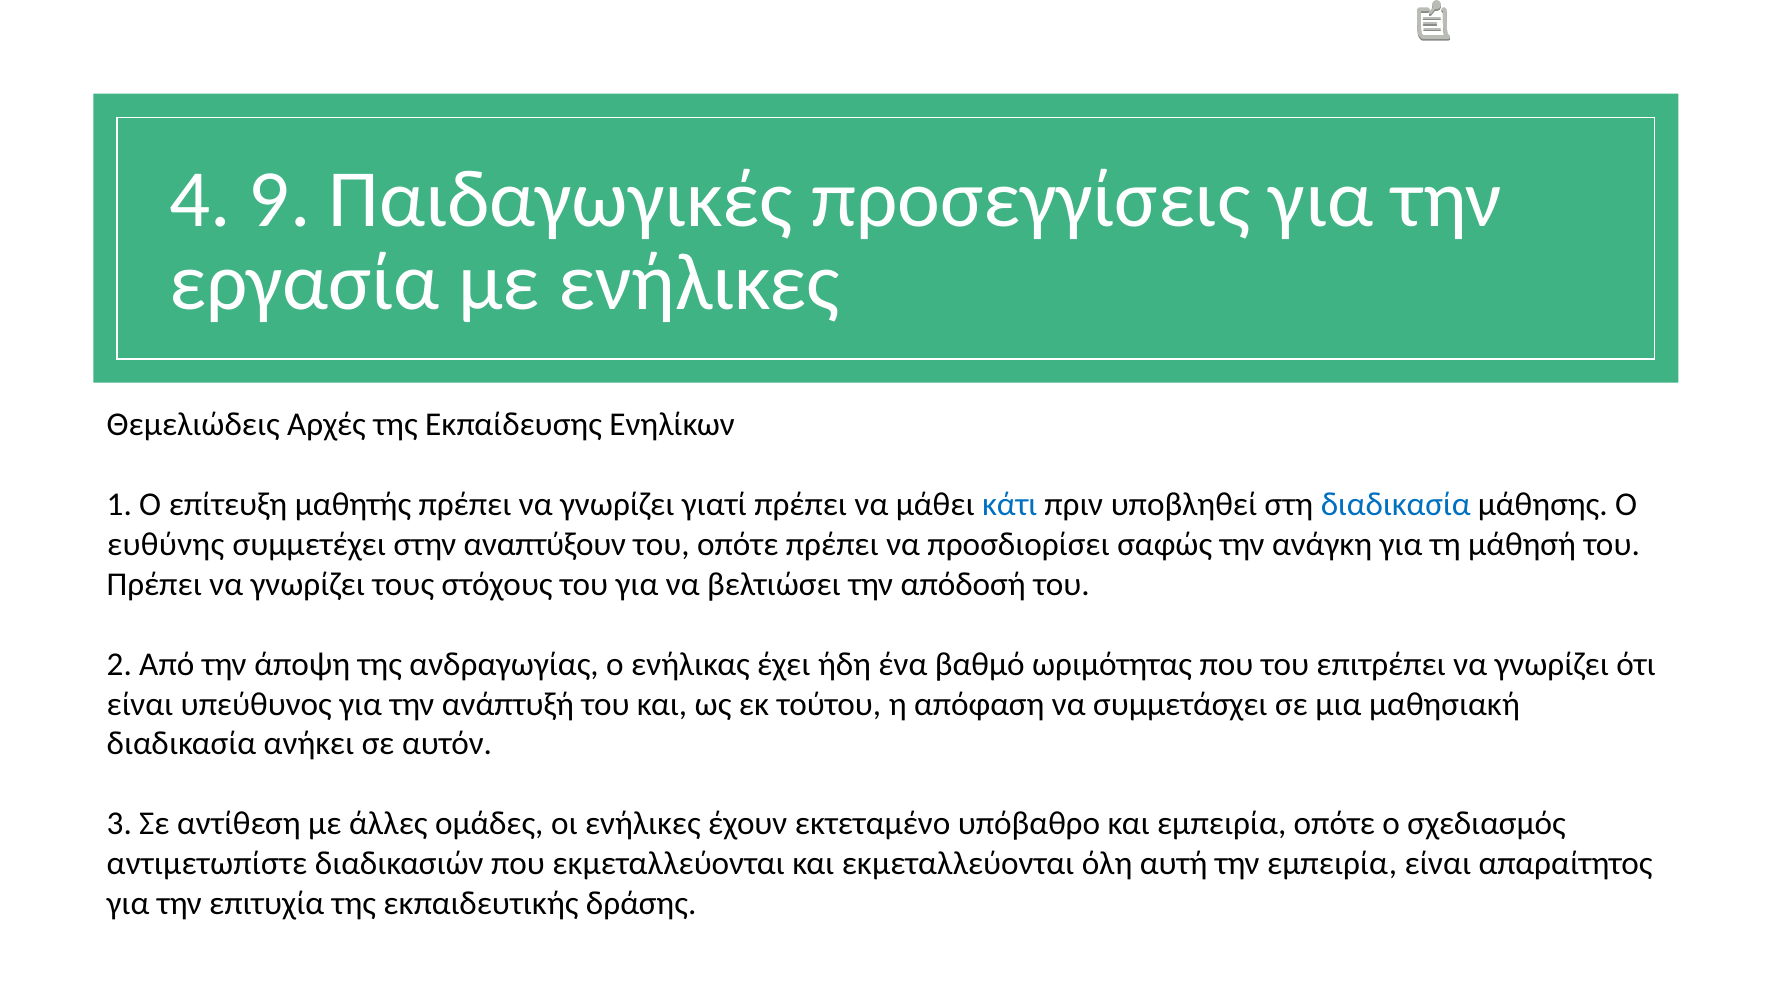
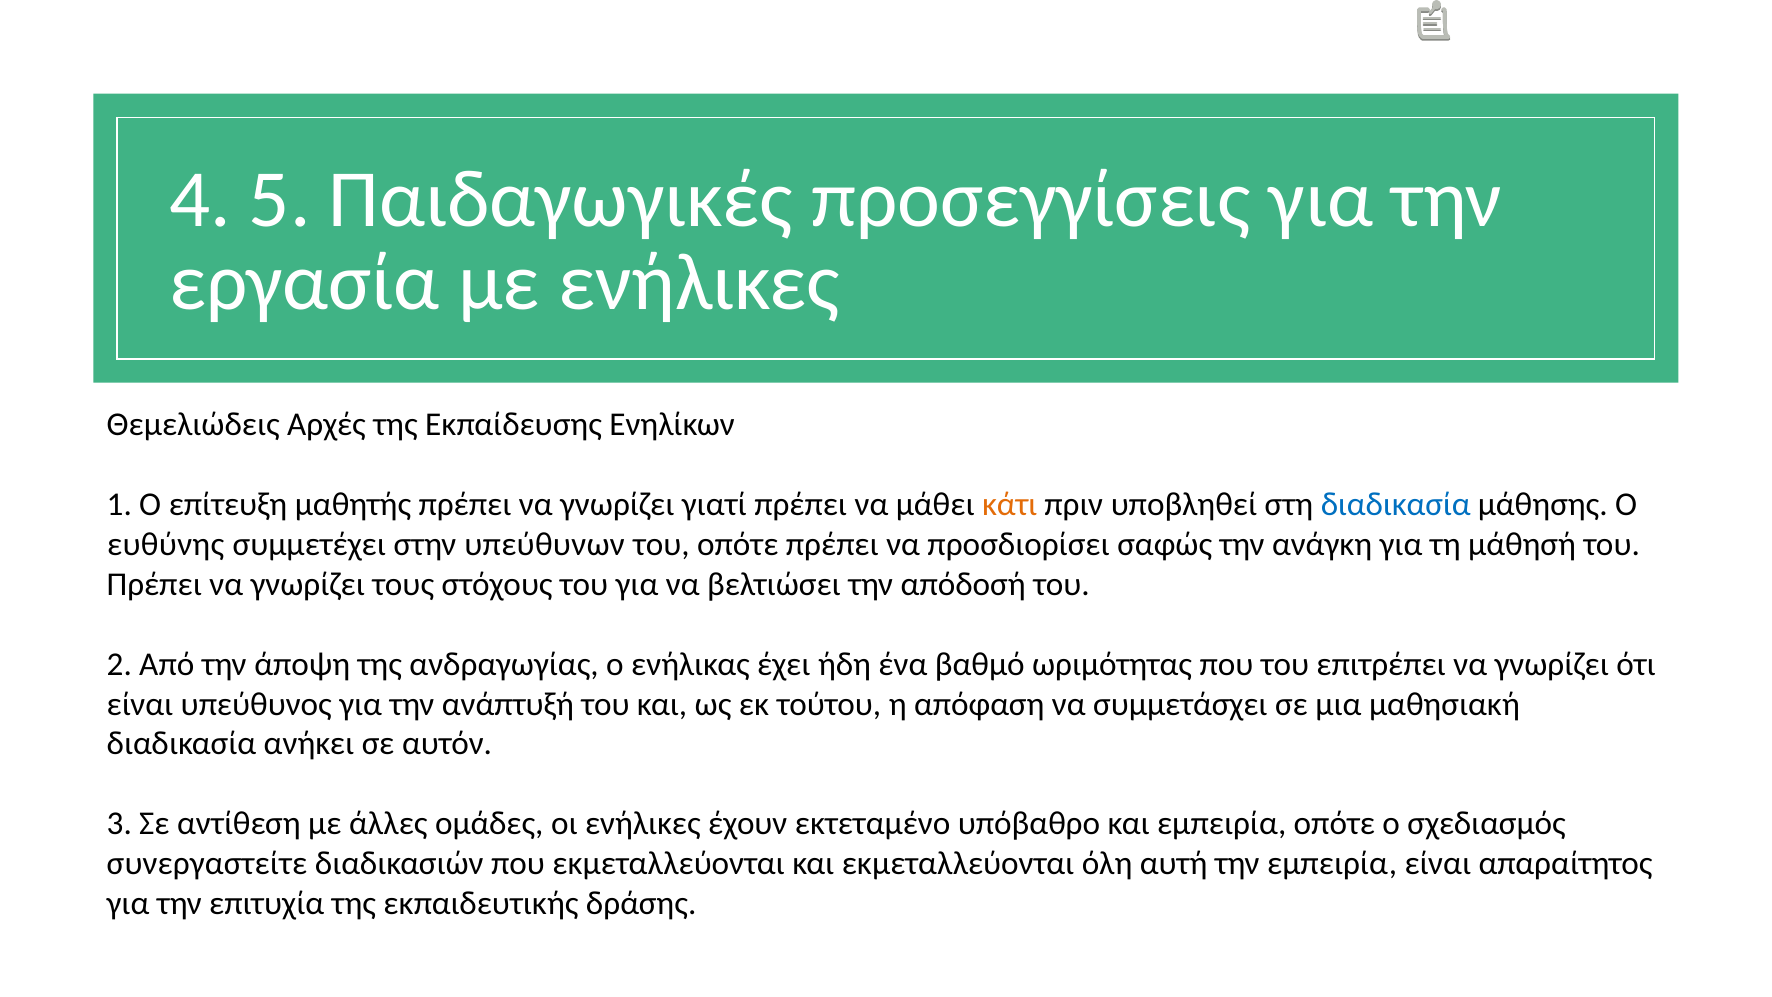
9: 9 -> 5
κάτι colour: blue -> orange
αναπτύξουν: αναπτύξουν -> υπεύθυνων
αντιμετωπίστε: αντιμετωπίστε -> συνεργαστείτε
